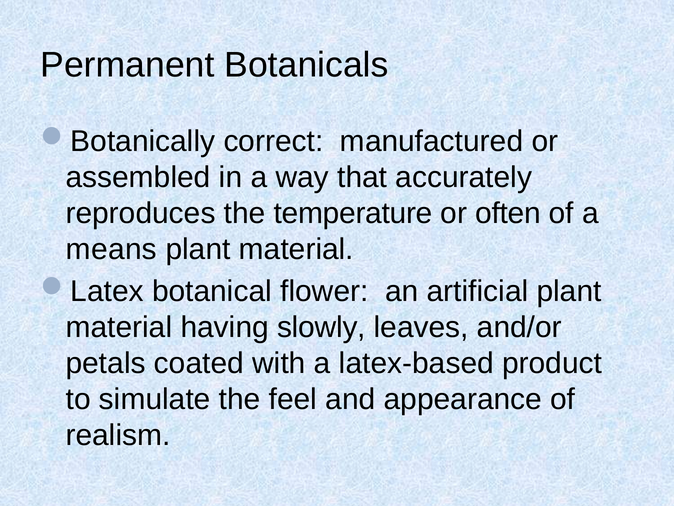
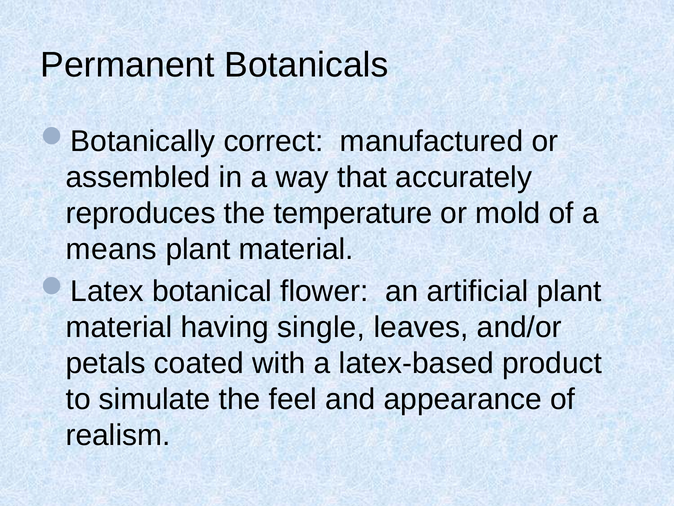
often: often -> mold
slowly: slowly -> single
